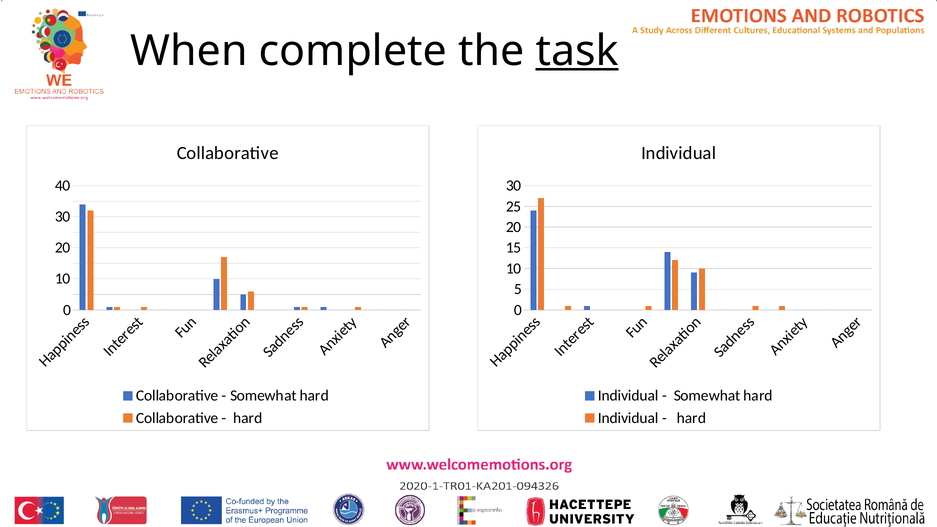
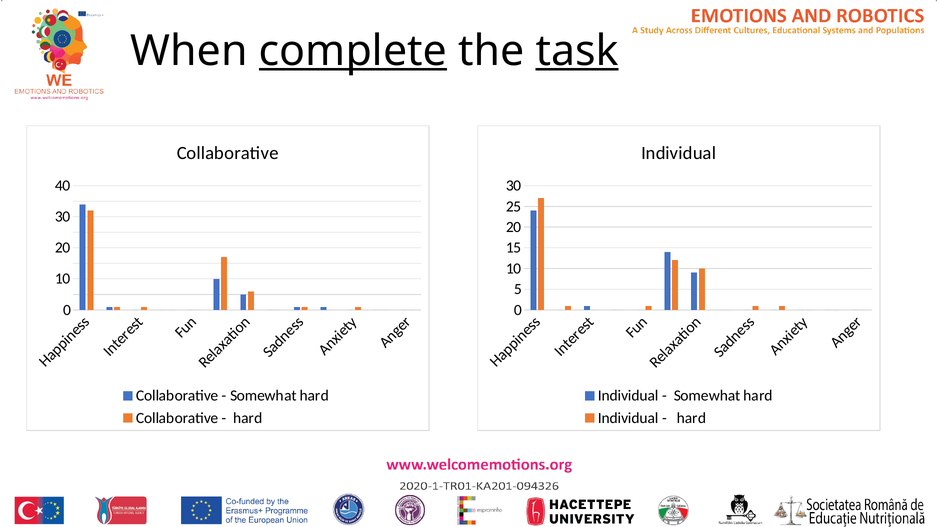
complete underline: none -> present
